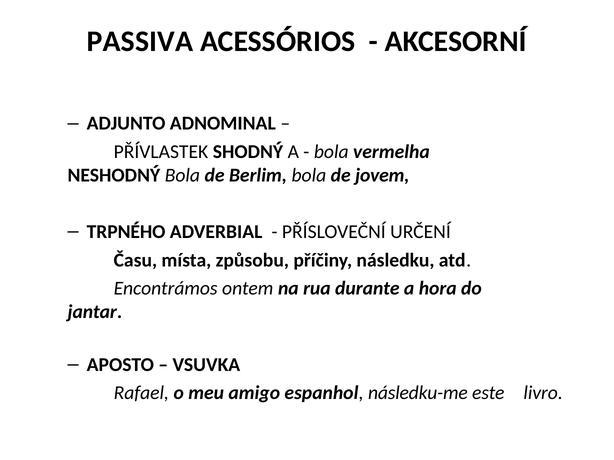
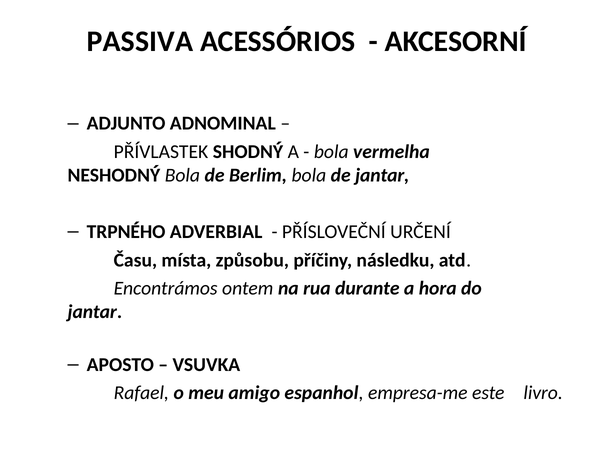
de jovem: jovem -> jantar
následku-me: následku-me -> empresa-me
